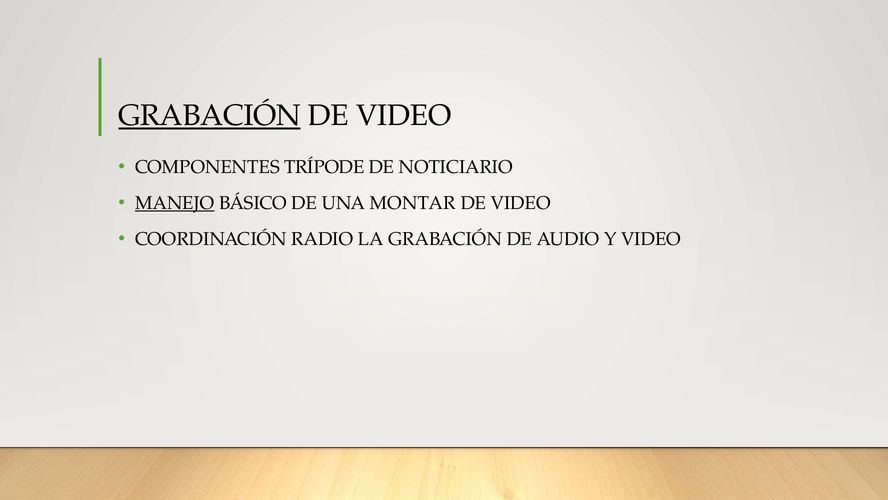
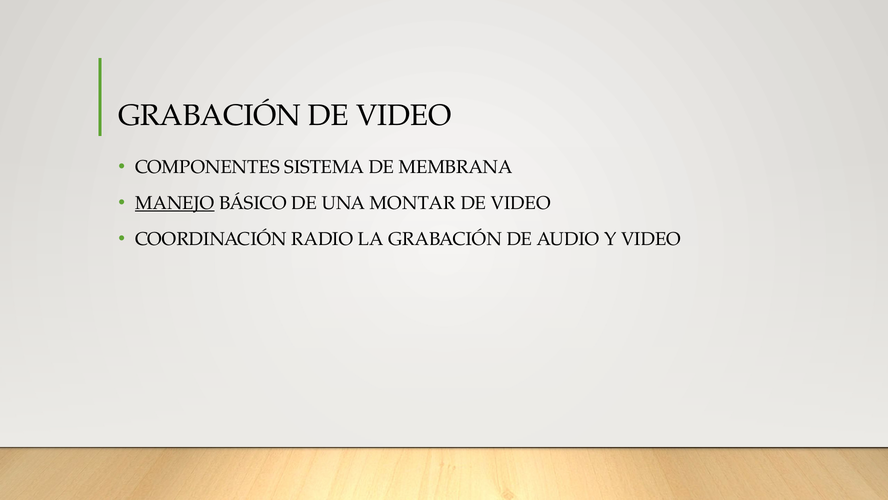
GRABACIÓN at (210, 116) underline: present -> none
TRÍPODE: TRÍPODE -> SISTEMA
NOTICIARIO: NOTICIARIO -> MEMBRANA
